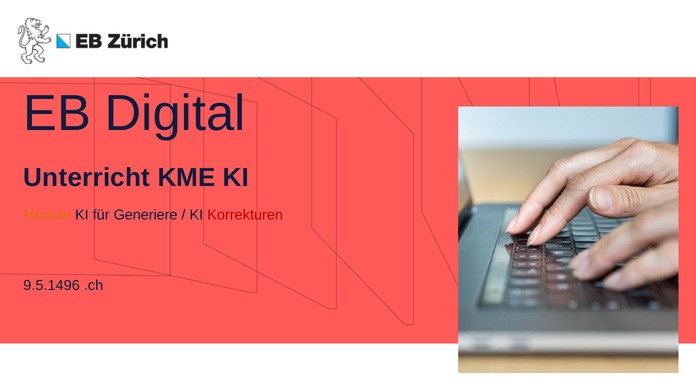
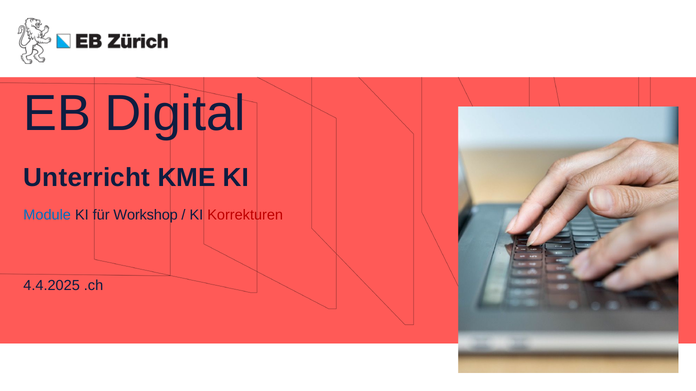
Module colour: orange -> blue
Generiere: Generiere -> Workshop
9.5.1496: 9.5.1496 -> 4.4.2025
